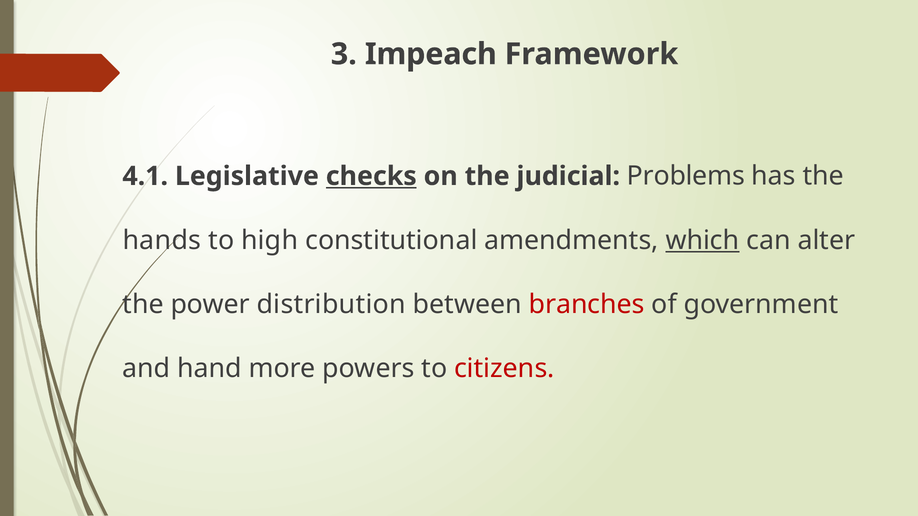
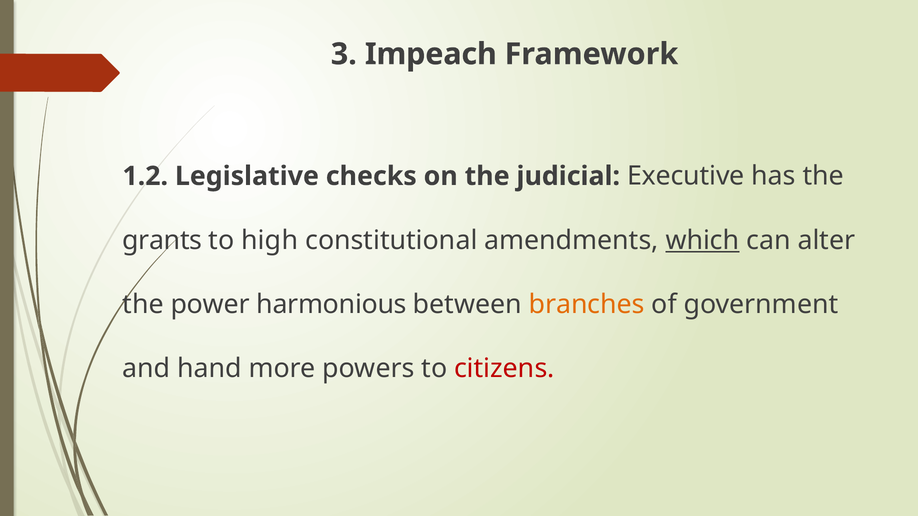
4.1: 4.1 -> 1.2
checks underline: present -> none
Problems: Problems -> Executive
hands: hands -> grants
distribution: distribution -> harmonious
branches colour: red -> orange
